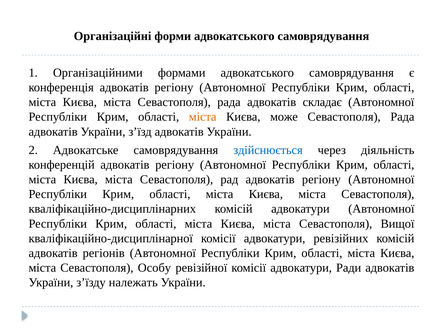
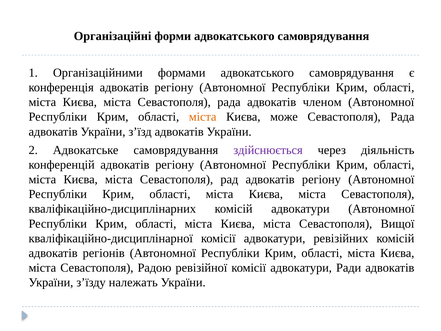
складає: складає -> членом
здійснюється colour: blue -> purple
Особу: Особу -> Радою
